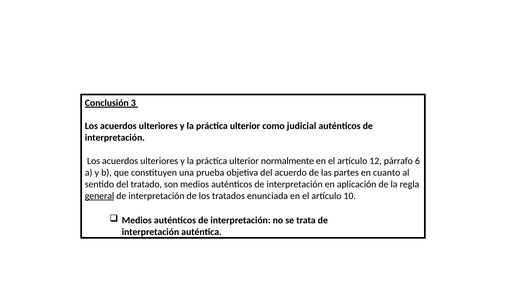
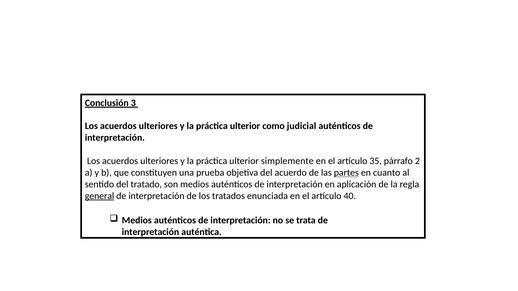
normalmente: normalmente -> simplemente
12: 12 -> 35
6: 6 -> 2
partes underline: none -> present
10: 10 -> 40
